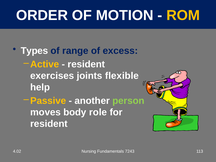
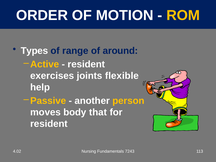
excess: excess -> around
person colour: light green -> yellow
role: role -> that
